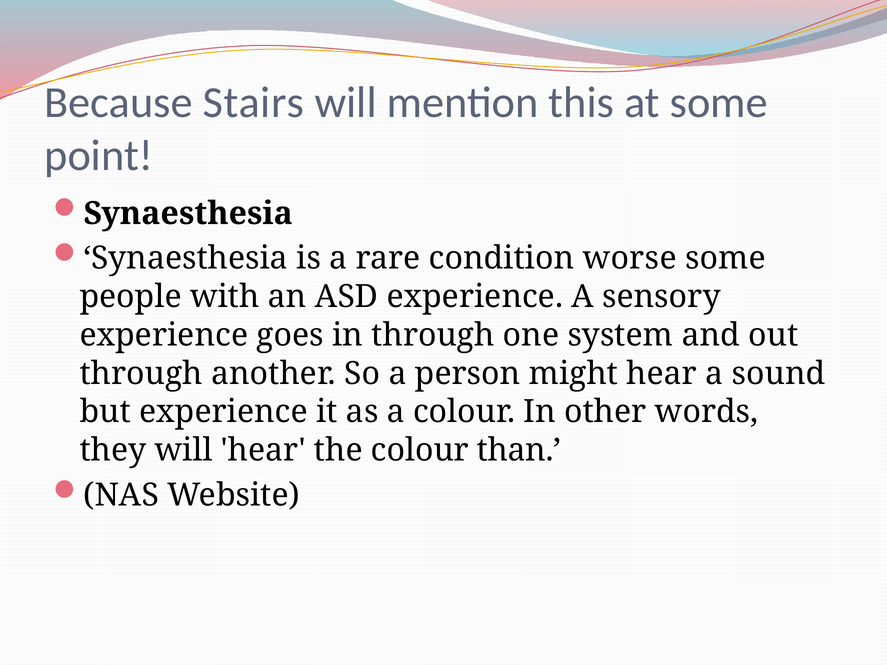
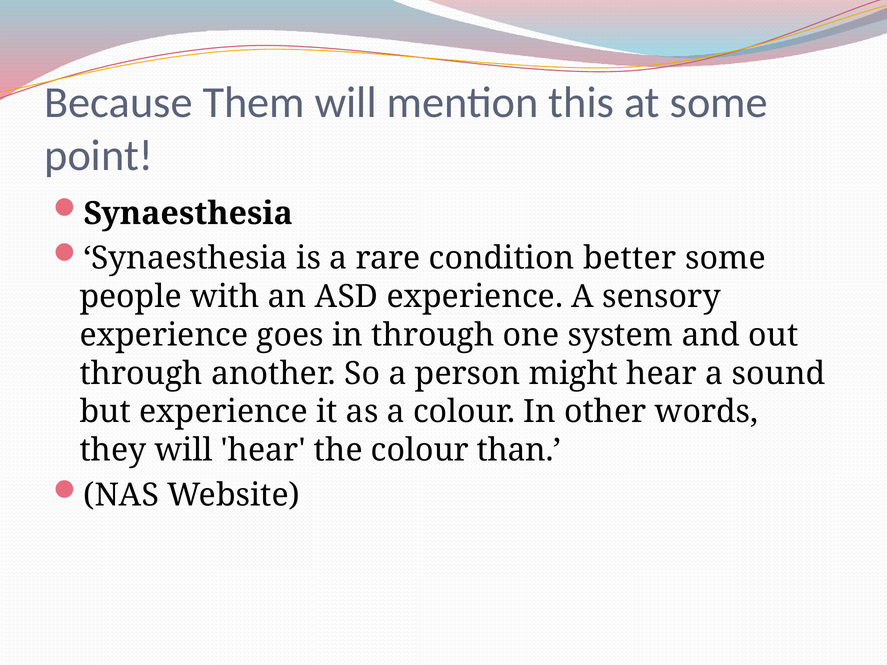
Stairs: Stairs -> Them
worse: worse -> better
